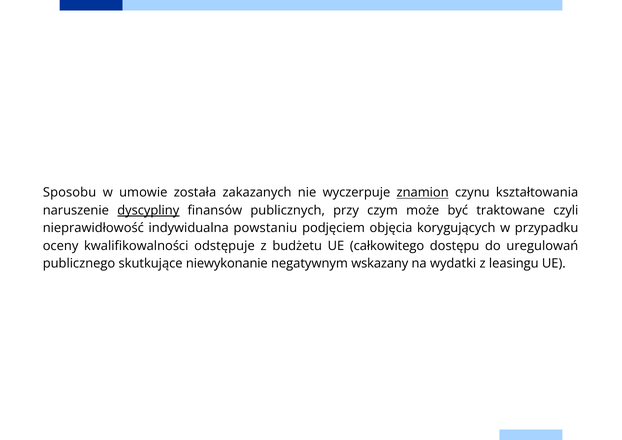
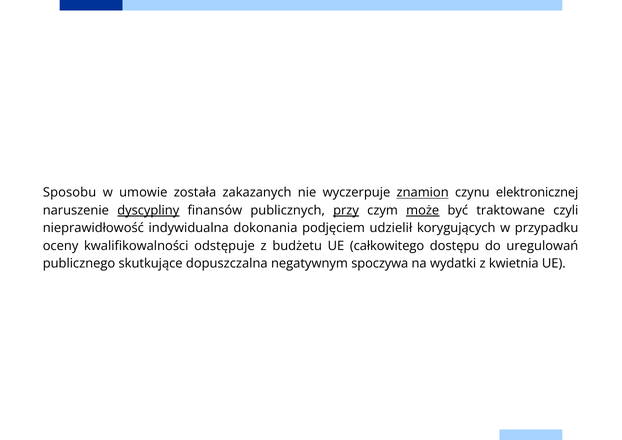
kształtowania: kształtowania -> elektronicznej
przy underline: none -> present
może underline: none -> present
powstaniu: powstaniu -> dokonania
objęcia: objęcia -> udzielił
niewykonanie: niewykonanie -> dopuszczalna
wskazany: wskazany -> spoczywa
leasingu: leasingu -> kwietnia
